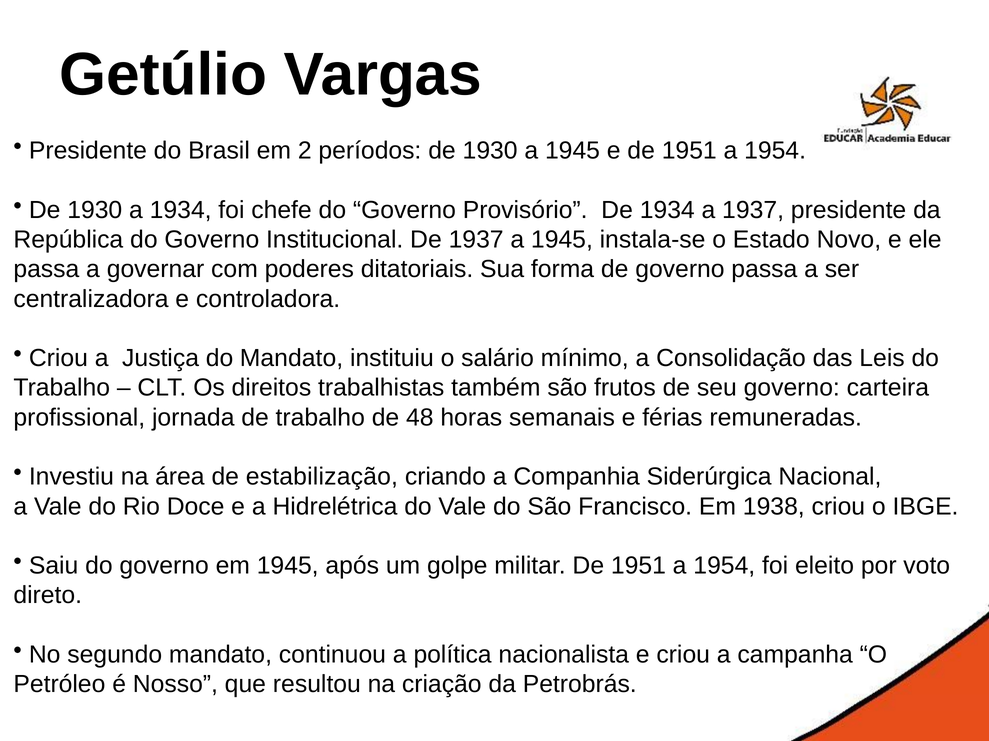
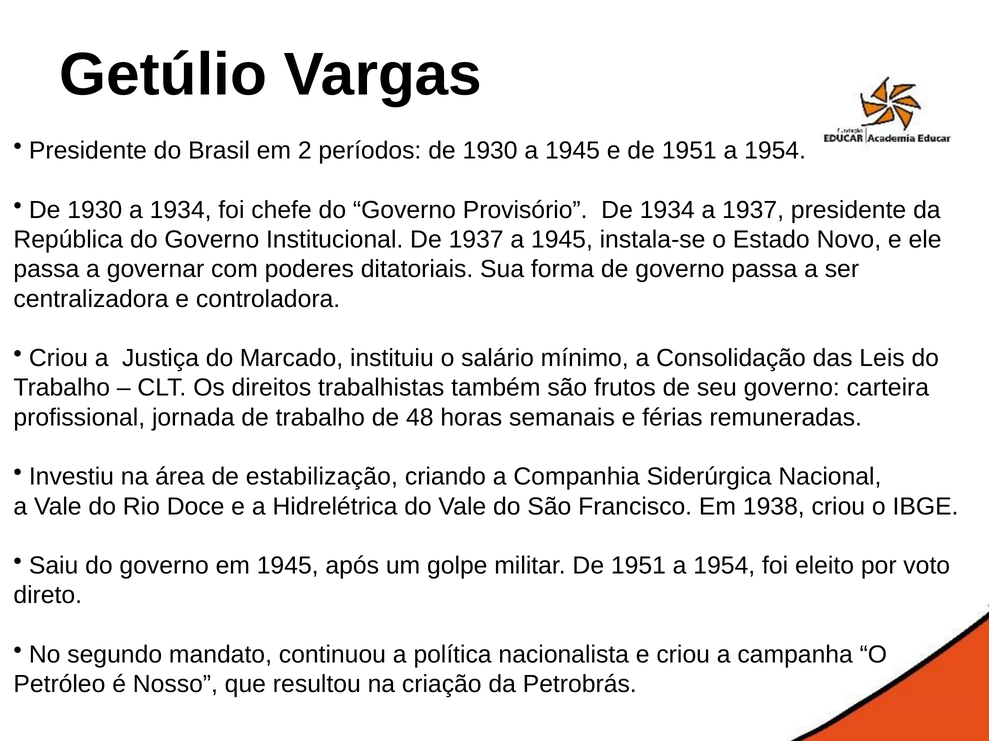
do Mandato: Mandato -> Marcado
